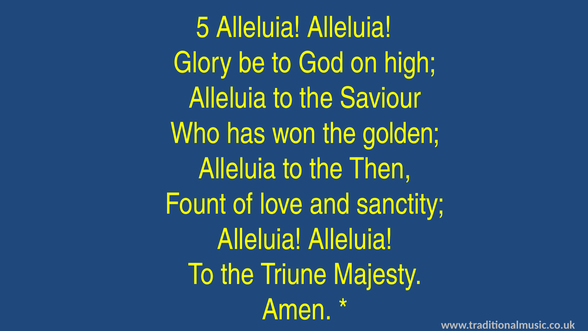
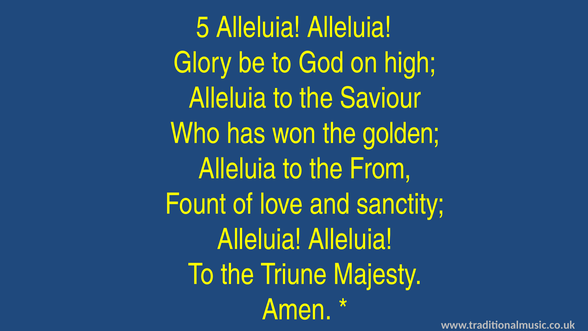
Then: Then -> From
